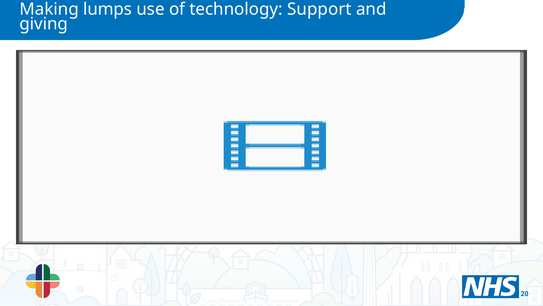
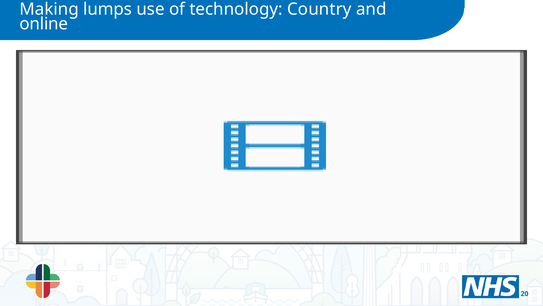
Support: Support -> Country
giving: giving -> online
